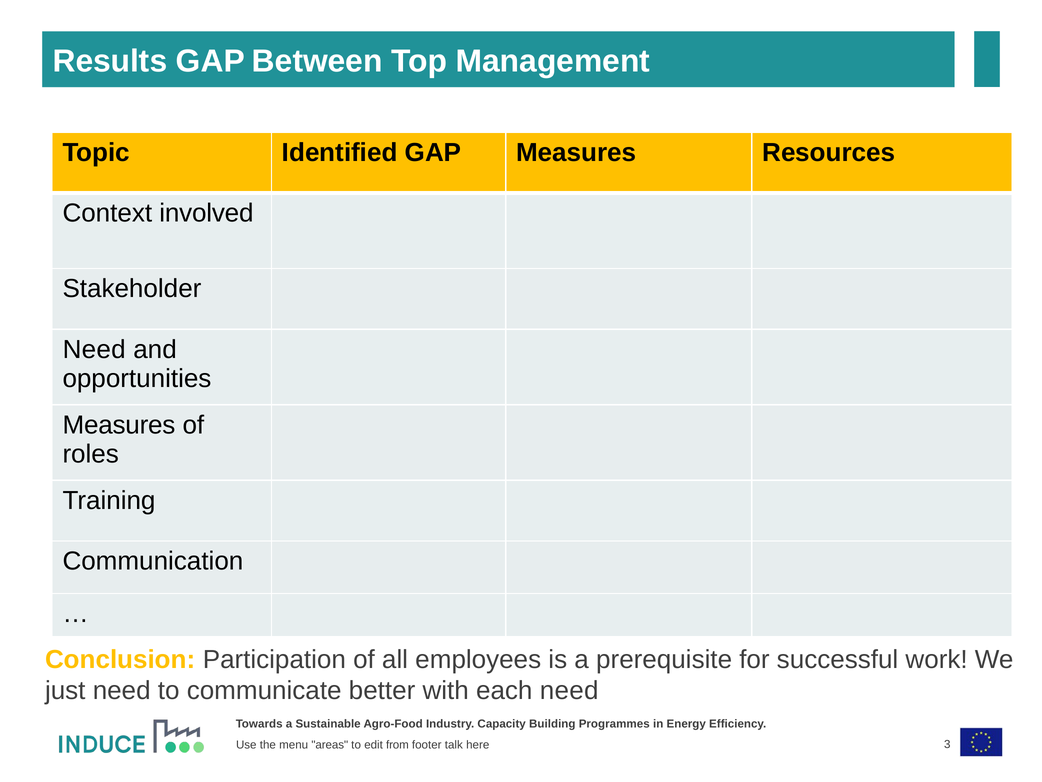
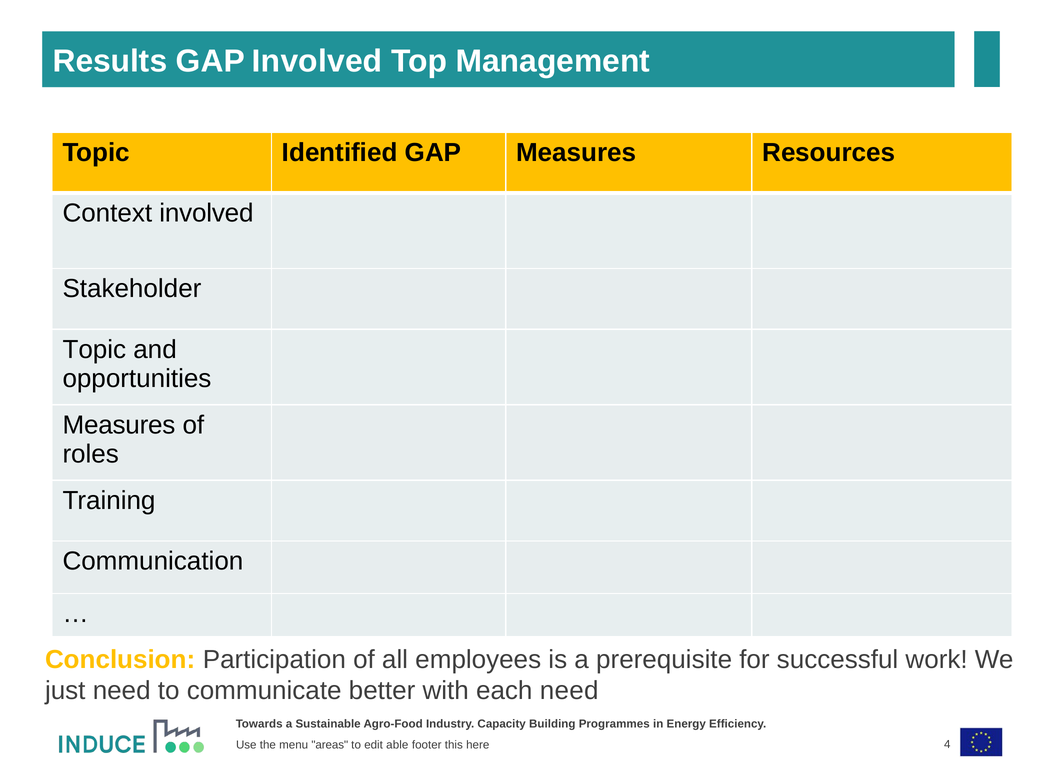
GAP Between: Between -> Involved
Need at (94, 349): Need -> Topic
from: from -> able
talk: talk -> this
3: 3 -> 4
